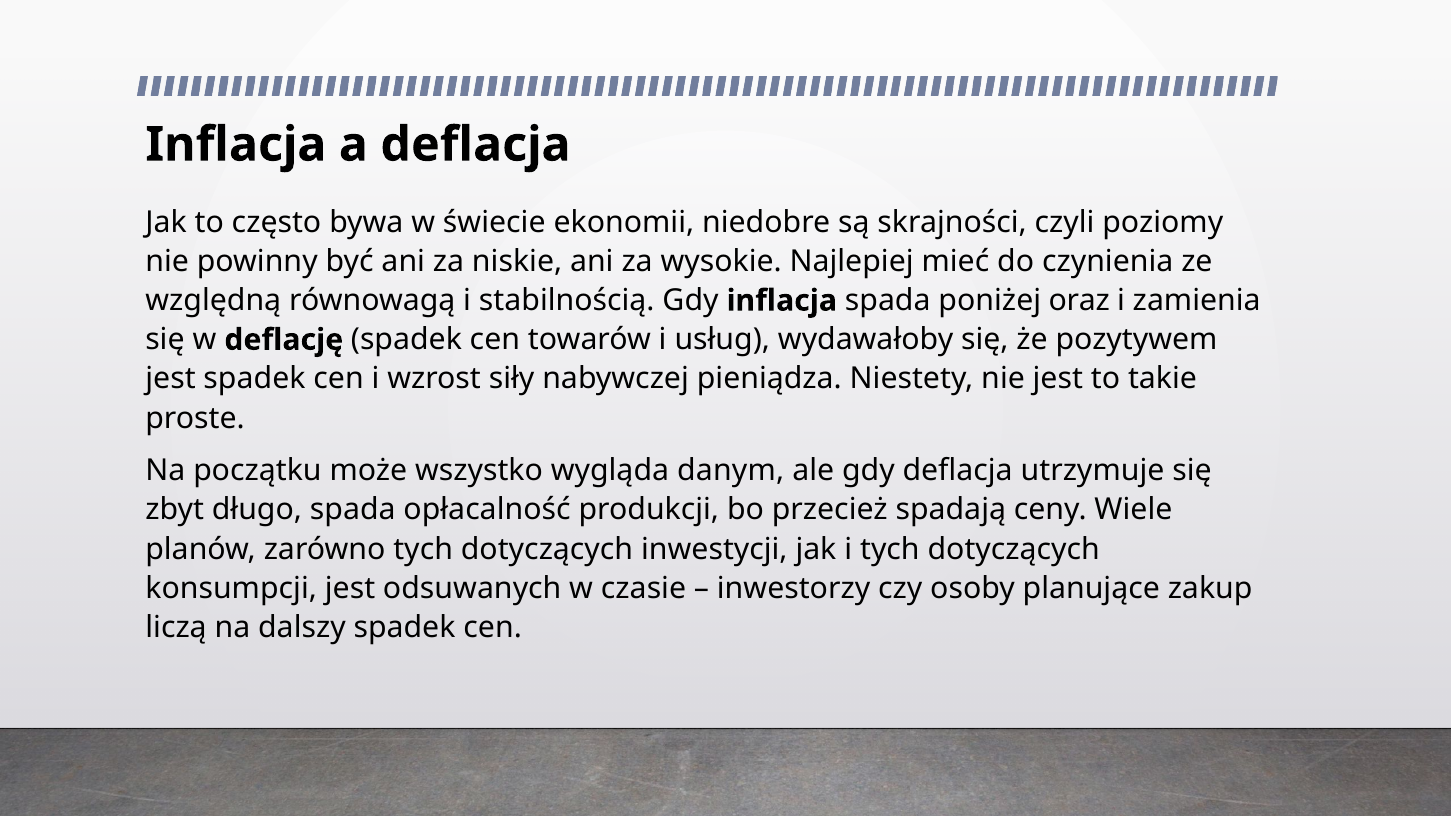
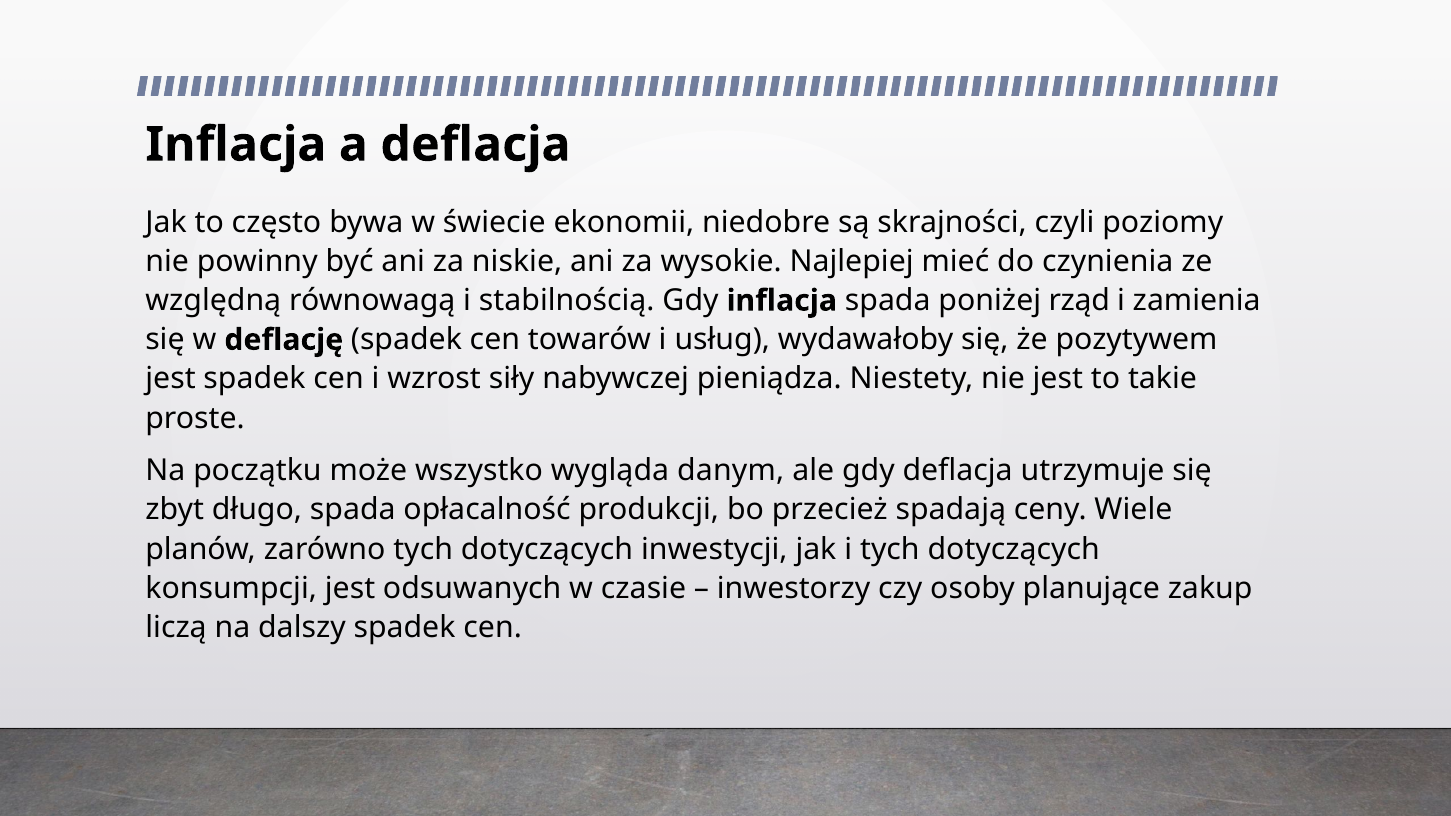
oraz: oraz -> rząd
